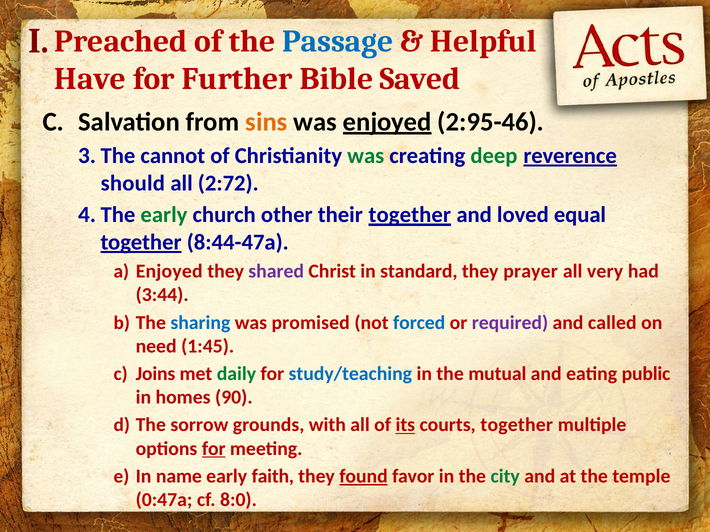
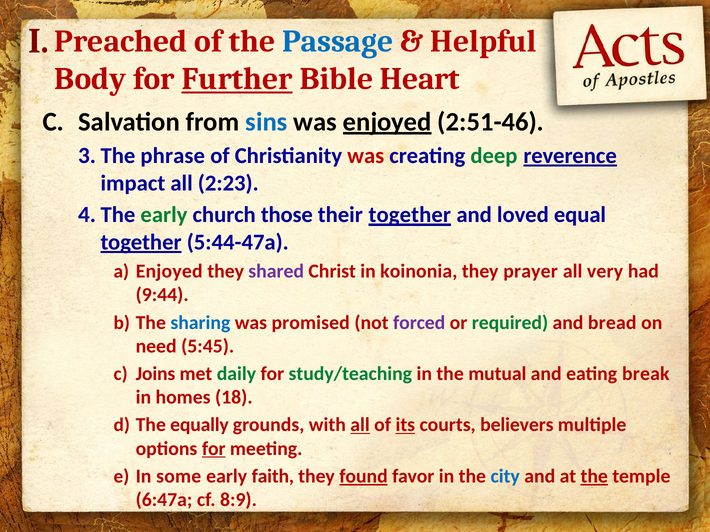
Have: Have -> Body
Further underline: none -> present
Saved: Saved -> Heart
sins colour: orange -> blue
2:95-46: 2:95-46 -> 2:51-46
cannot: cannot -> phrase
was at (366, 156) colour: green -> red
should: should -> impact
2:72: 2:72 -> 2:23
other: other -> those
8:44-47a: 8:44-47a -> 5:44-47a
standard: standard -> koinonia
3:44: 3:44 -> 9:44
forced colour: blue -> purple
required colour: purple -> green
called: called -> bread
1:45: 1:45 -> 5:45
study/teaching colour: blue -> green
public: public -> break
90: 90 -> 18
sorrow: sorrow -> equally
all at (360, 425) underline: none -> present
courts together: together -> believers
name: name -> some
city colour: green -> blue
the at (594, 477) underline: none -> present
0:47a: 0:47a -> 6:47a
8:0: 8:0 -> 8:9
